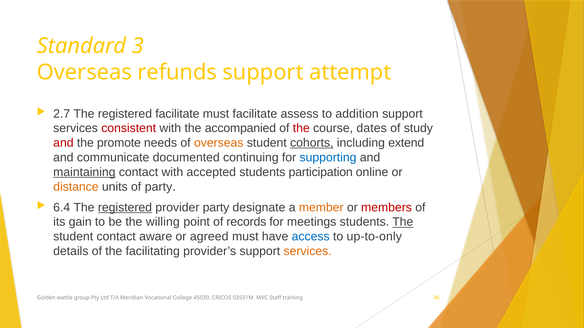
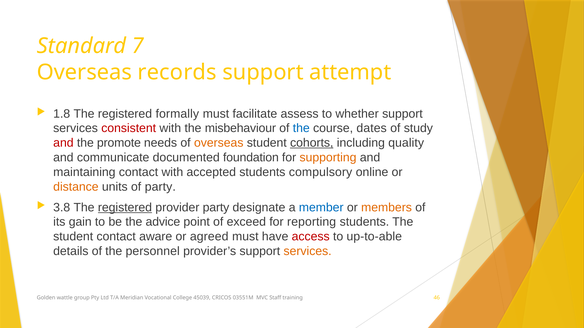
3: 3 -> 7
refunds: refunds -> records
2.7: 2.7 -> 1.8
registered facilitate: facilitate -> formally
addition: addition -> whether
accompanied: accompanied -> misbehaviour
the at (301, 128) colour: red -> blue
extend: extend -> quality
continuing: continuing -> foundation
supporting colour: blue -> orange
maintaining underline: present -> none
participation: participation -> compulsory
6.4: 6.4 -> 3.8
member colour: orange -> blue
members colour: red -> orange
willing: willing -> advice
records: records -> exceed
meetings: meetings -> reporting
The at (403, 222) underline: present -> none
access colour: blue -> red
up-to-only: up-to-only -> up-to-able
facilitating: facilitating -> personnel
